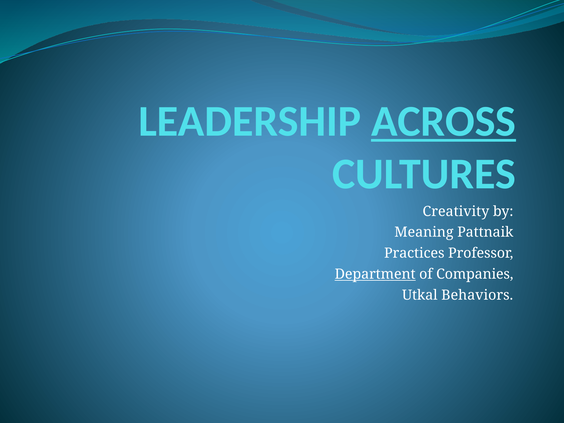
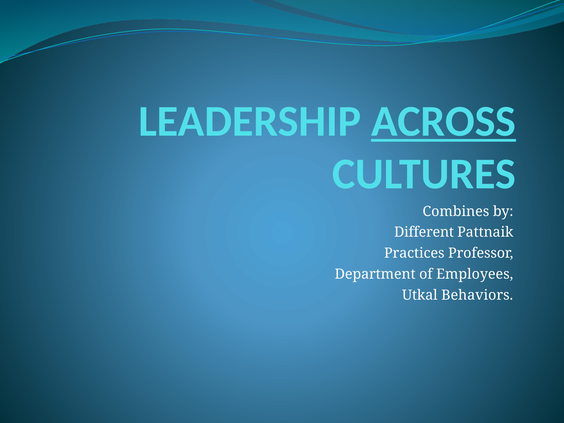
Creativity: Creativity -> Combines
Meaning: Meaning -> Different
Department underline: present -> none
Companies: Companies -> Employees
